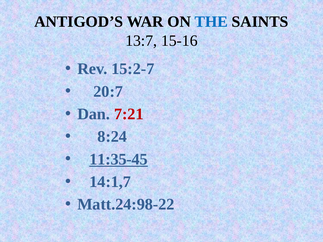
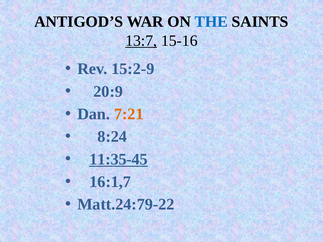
13:7 underline: none -> present
15:2-7: 15:2-7 -> 15:2-9
20:7: 20:7 -> 20:9
7:21 colour: red -> orange
14:1,7: 14:1,7 -> 16:1,7
Matt.24:98-22: Matt.24:98-22 -> Matt.24:79-22
